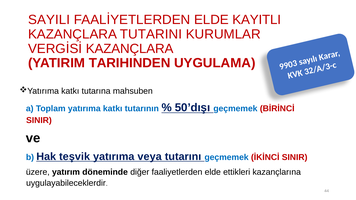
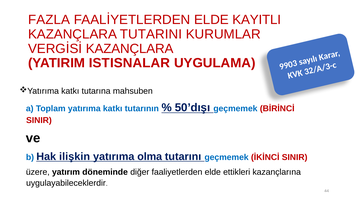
SAYILI: SAYILI -> FAZLA
TARIHINDEN: TARIHINDEN -> ISTISNALAR
teşvik: teşvik -> ilişkin
veya: veya -> olma
